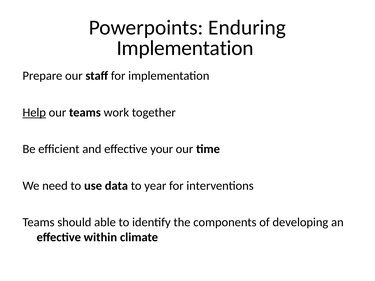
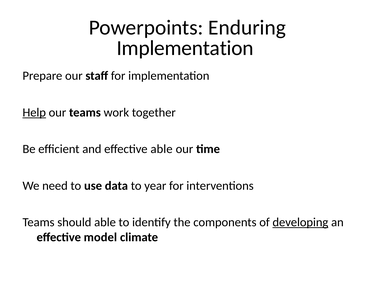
effective your: your -> able
developing underline: none -> present
within: within -> model
